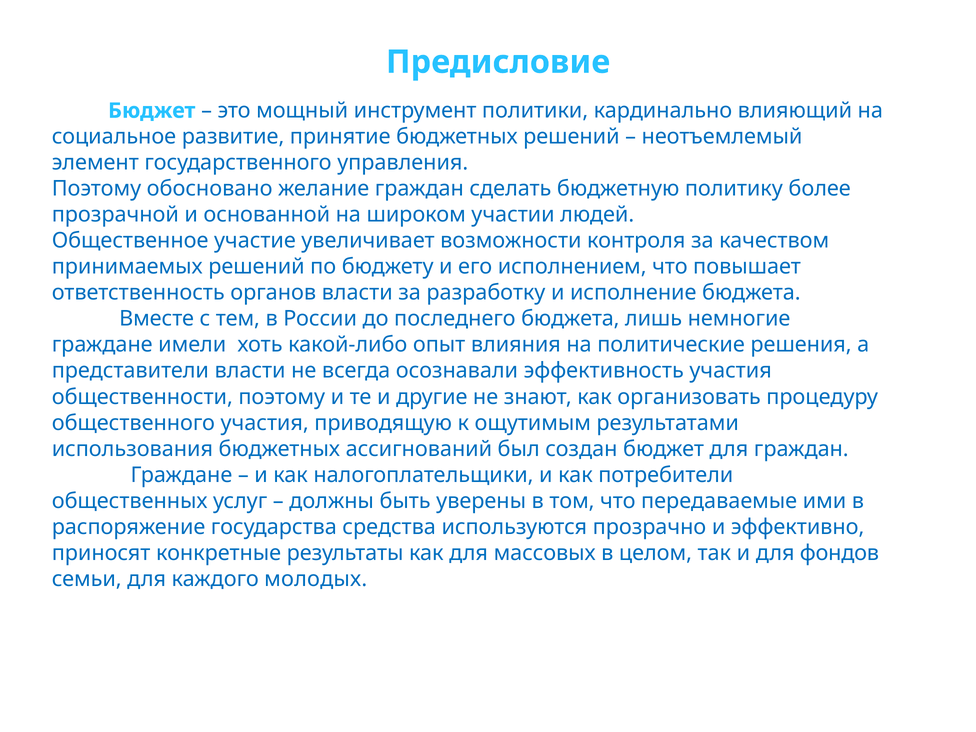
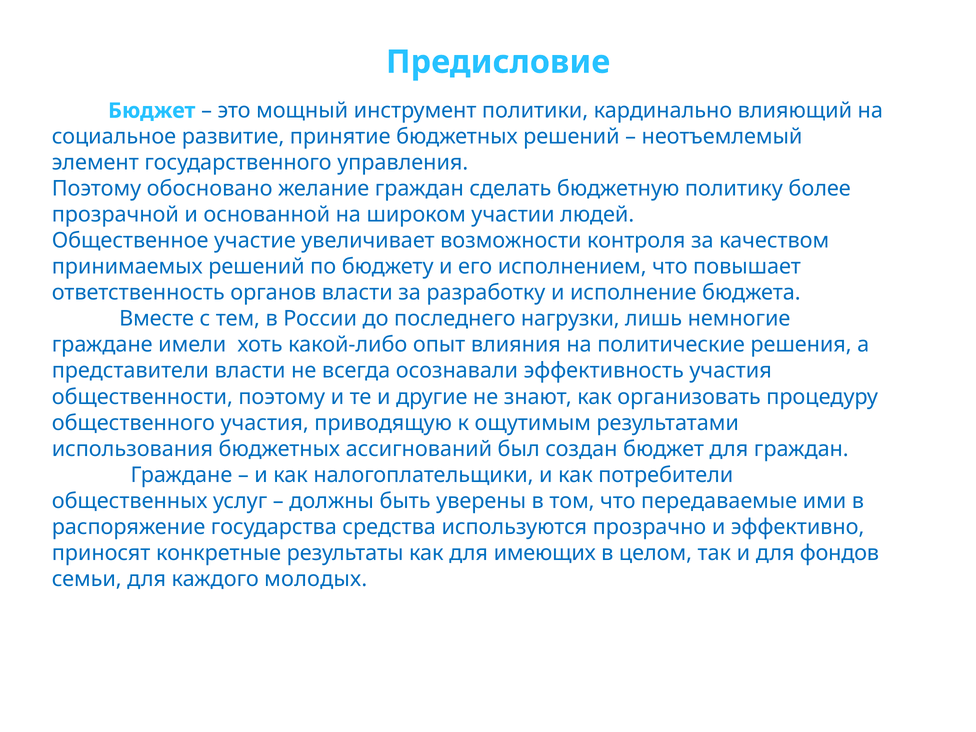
последнего бюджета: бюджета -> нагрузки
массовых: массовых -> имеющих
